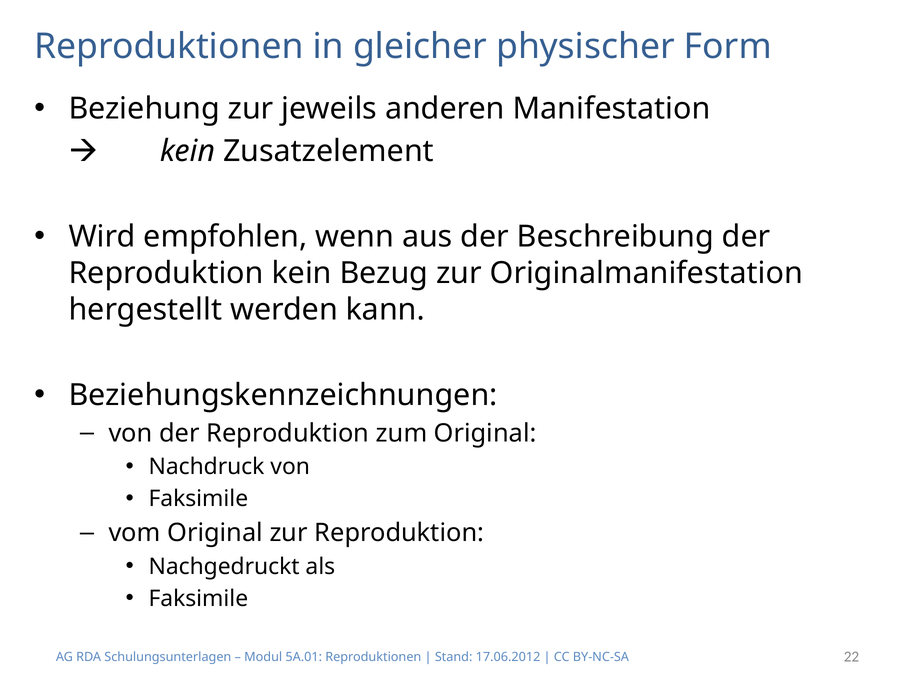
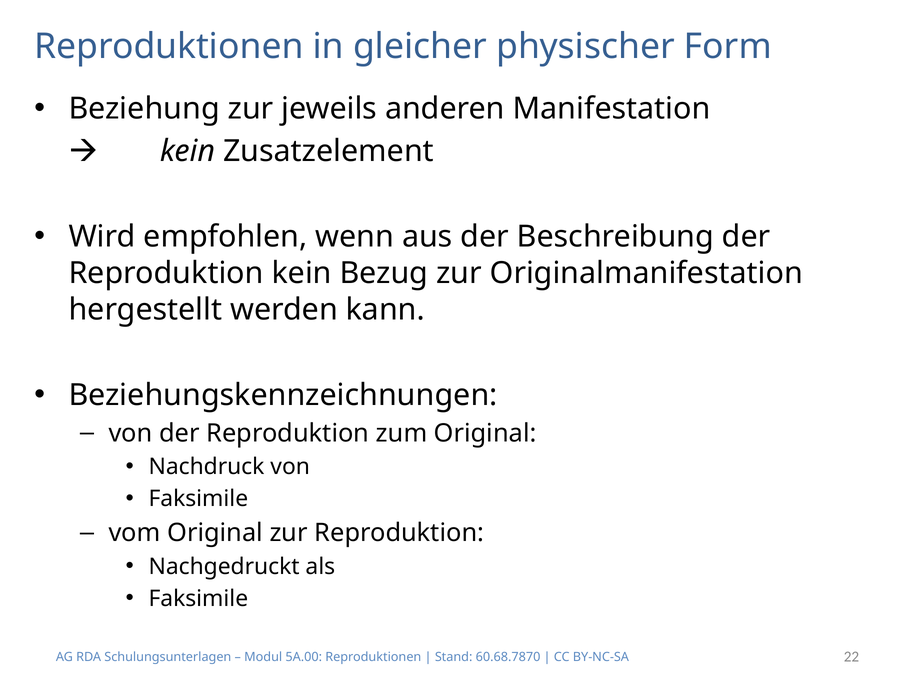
5A.01: 5A.01 -> 5A.00
17.06.2012: 17.06.2012 -> 60.68.7870
